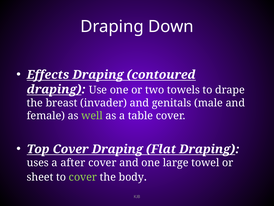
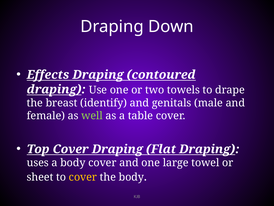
invader: invader -> identify
a after: after -> body
cover at (83, 177) colour: light green -> yellow
